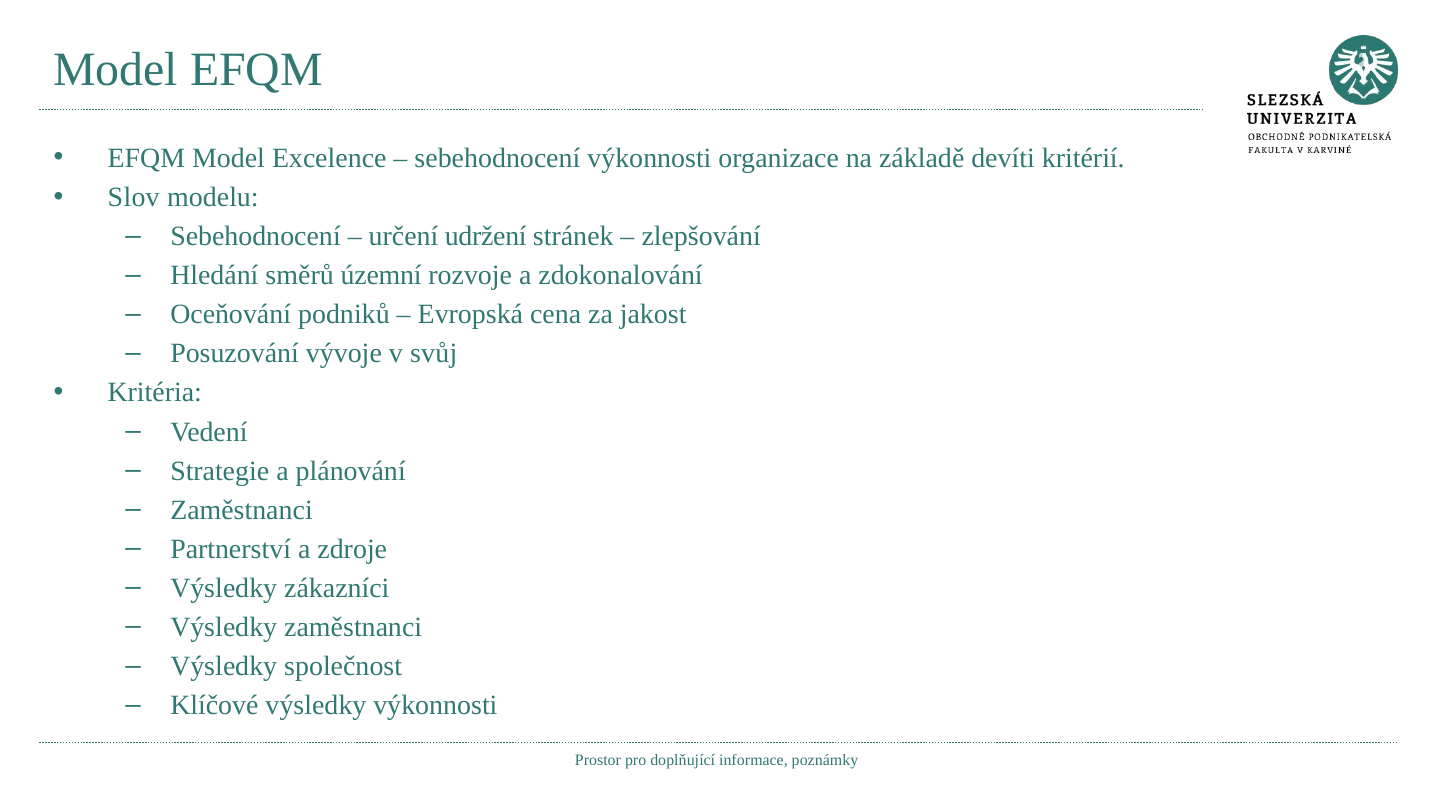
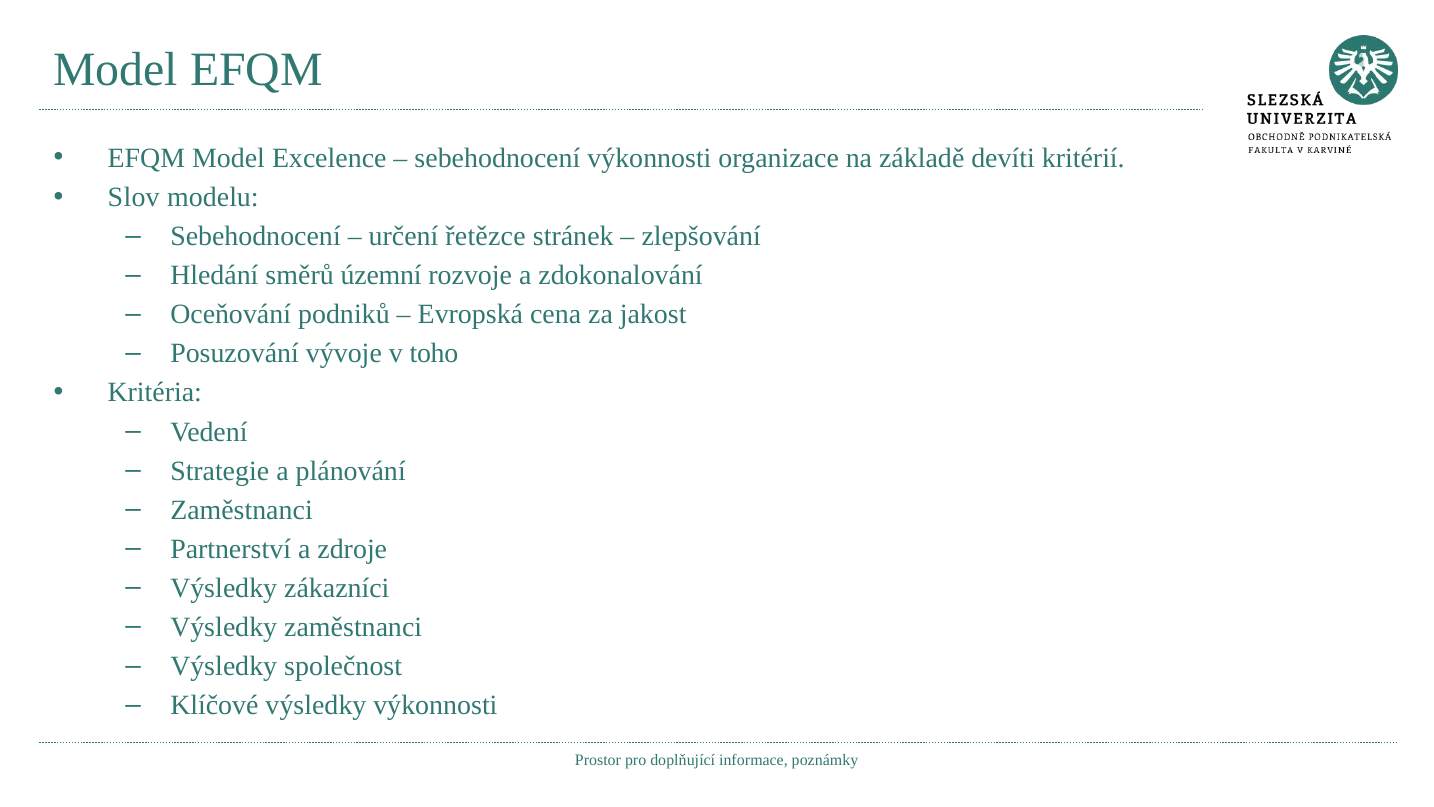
udržení: udržení -> řetězce
svůj: svůj -> toho
